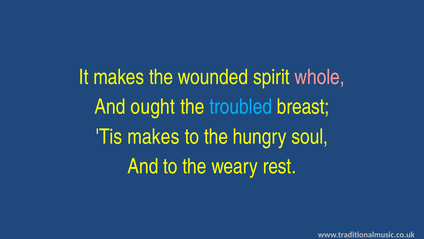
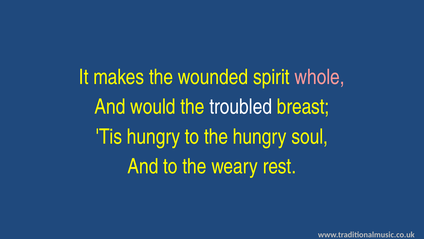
ought: ought -> would
troubled colour: light blue -> white
Tis makes: makes -> hungry
